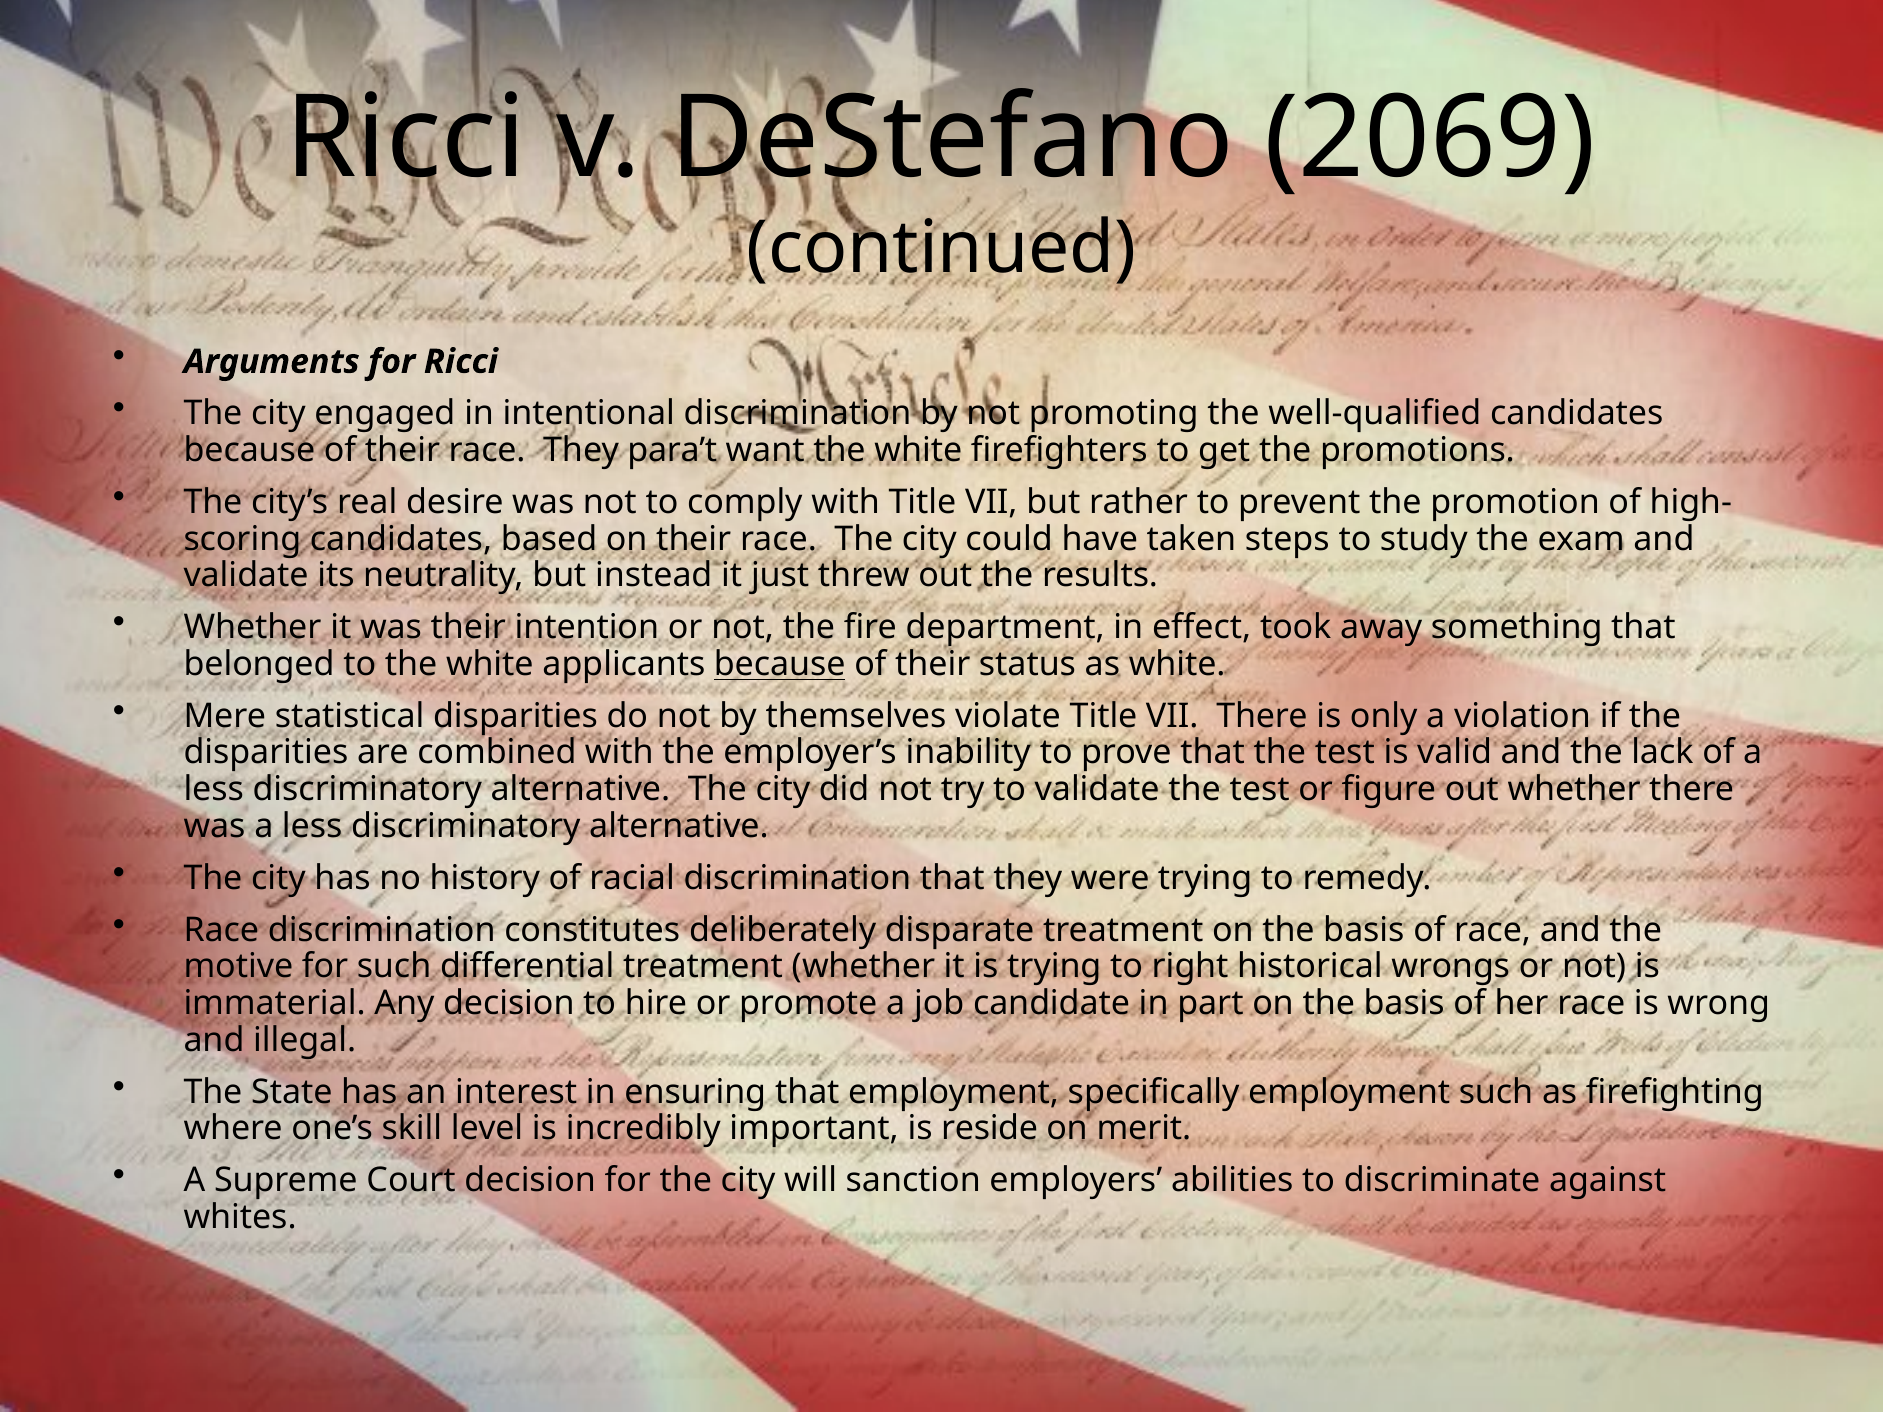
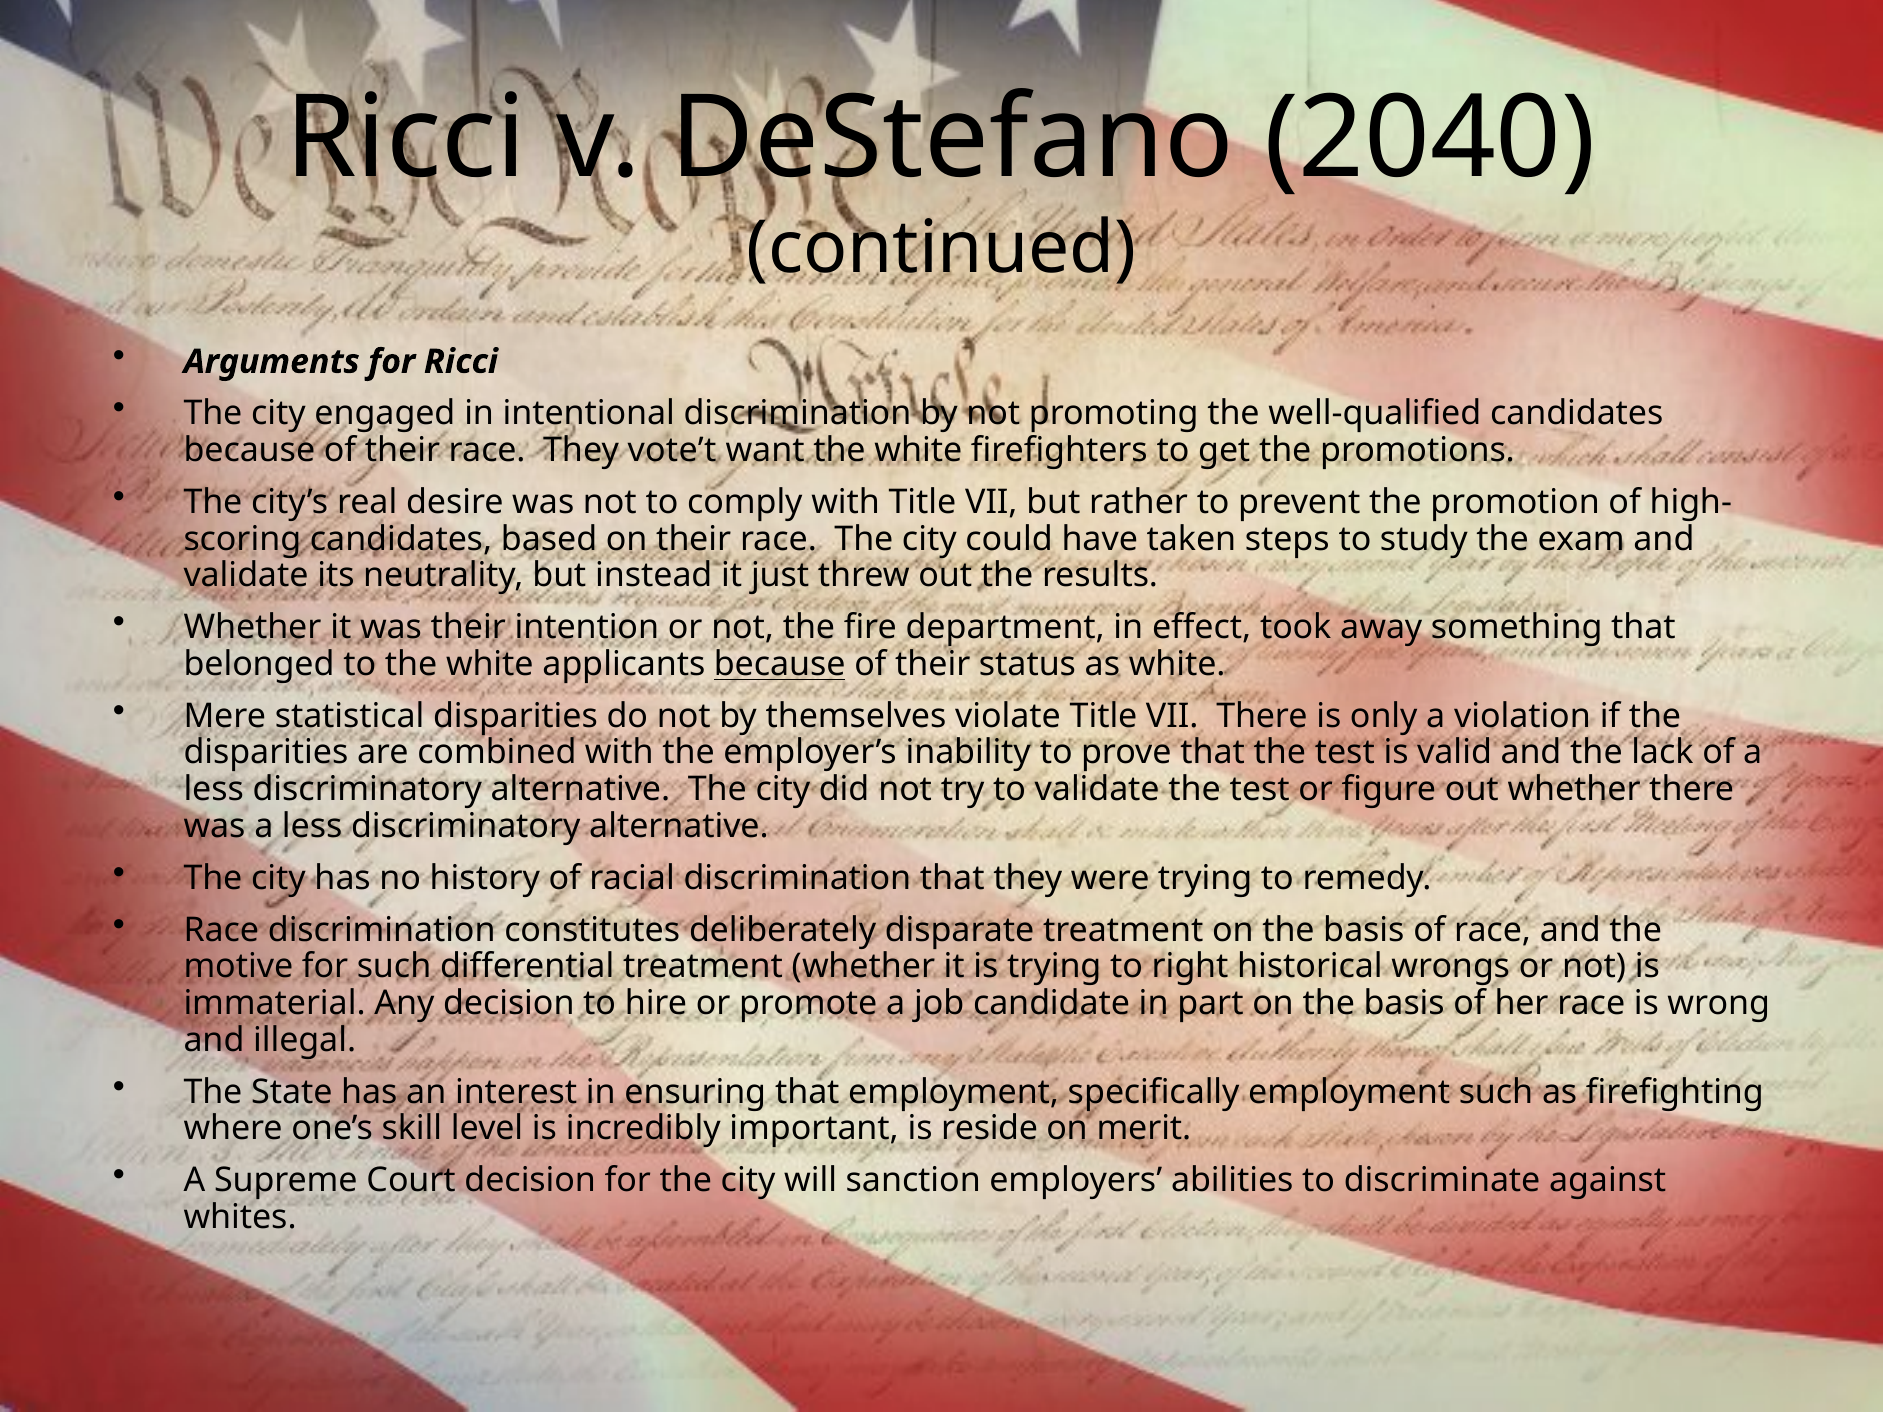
2069: 2069 -> 2040
para’t: para’t -> vote’t
